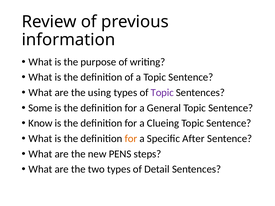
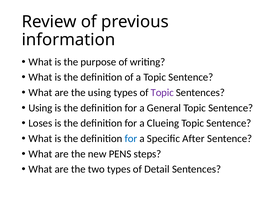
Some at (40, 108): Some -> Using
Know: Know -> Loses
for at (131, 139) colour: orange -> blue
